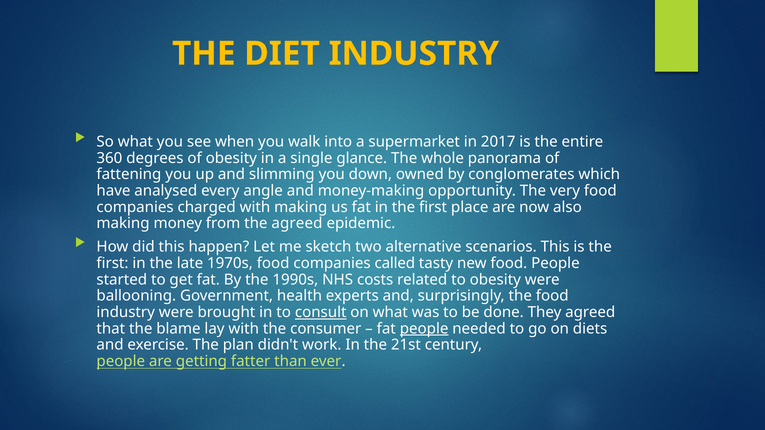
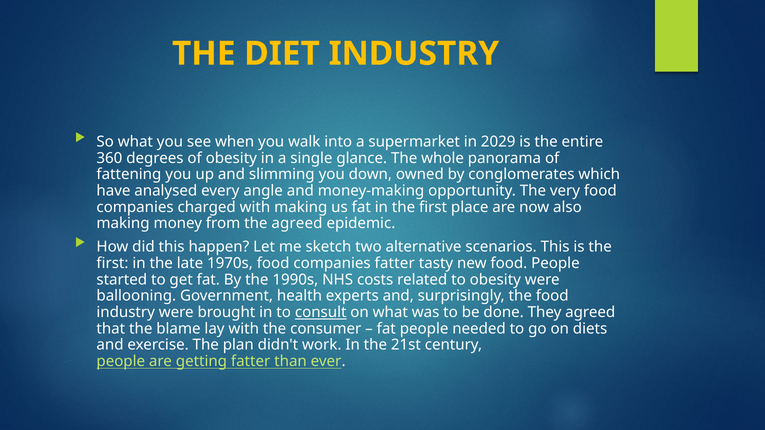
2017: 2017 -> 2029
companies called: called -> fatter
people at (424, 329) underline: present -> none
